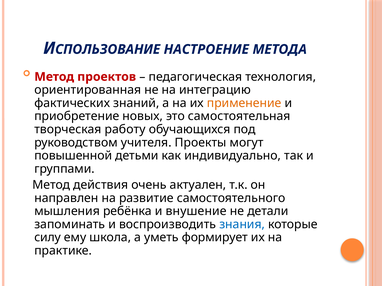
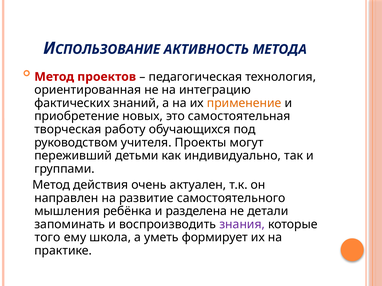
НАСТРОЕНИЕ: НАСТРОЕНИЕ -> АКТИВНОСТЬ
повышенной: повышенной -> переживший
внушение: внушение -> разделена
знания colour: blue -> purple
силу: силу -> того
